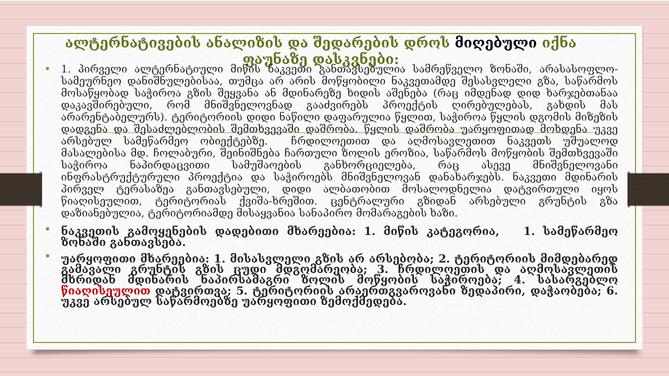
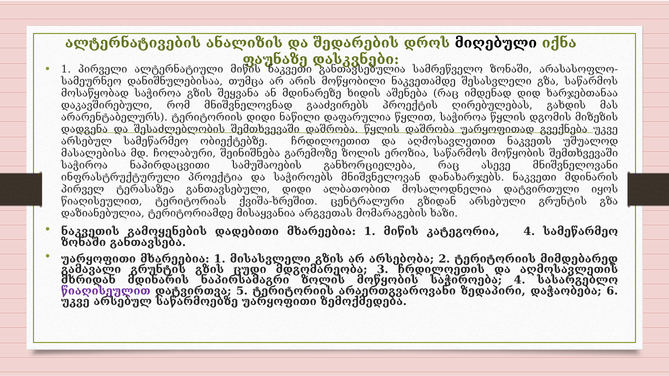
მოხდენა: მოხდენა -> გვექნება
ჩართული: ჩართული -> გარემოზე
სანაპირო: სანაპირო -> არგვეთას
კატეგორია 1: 1 -> 4
წიაღისეულით at (106, 291) colour: red -> purple
